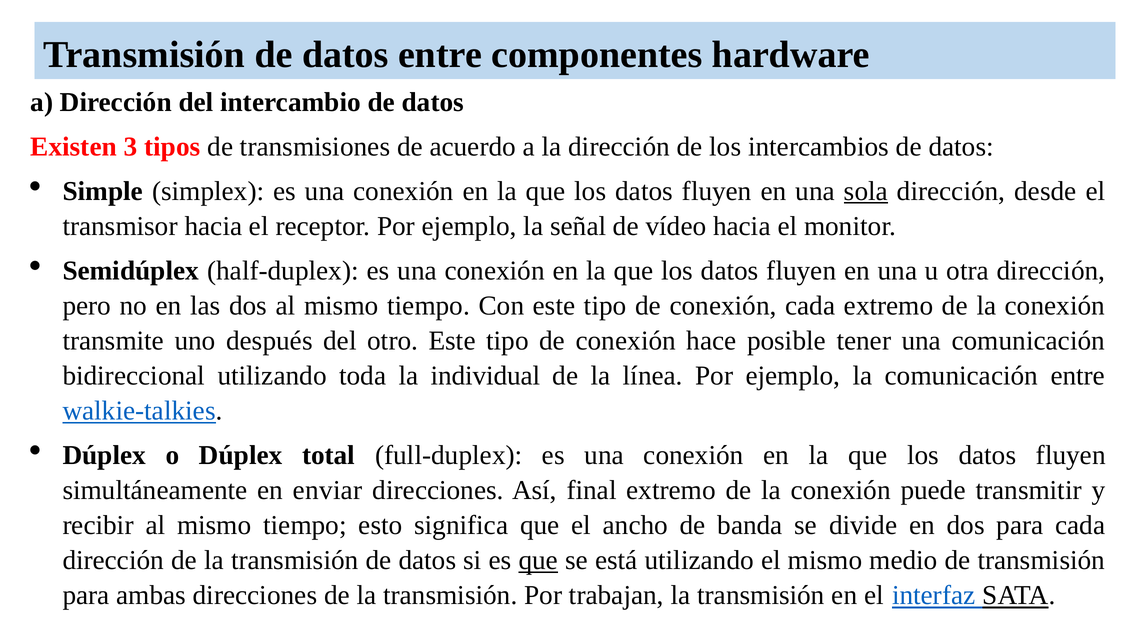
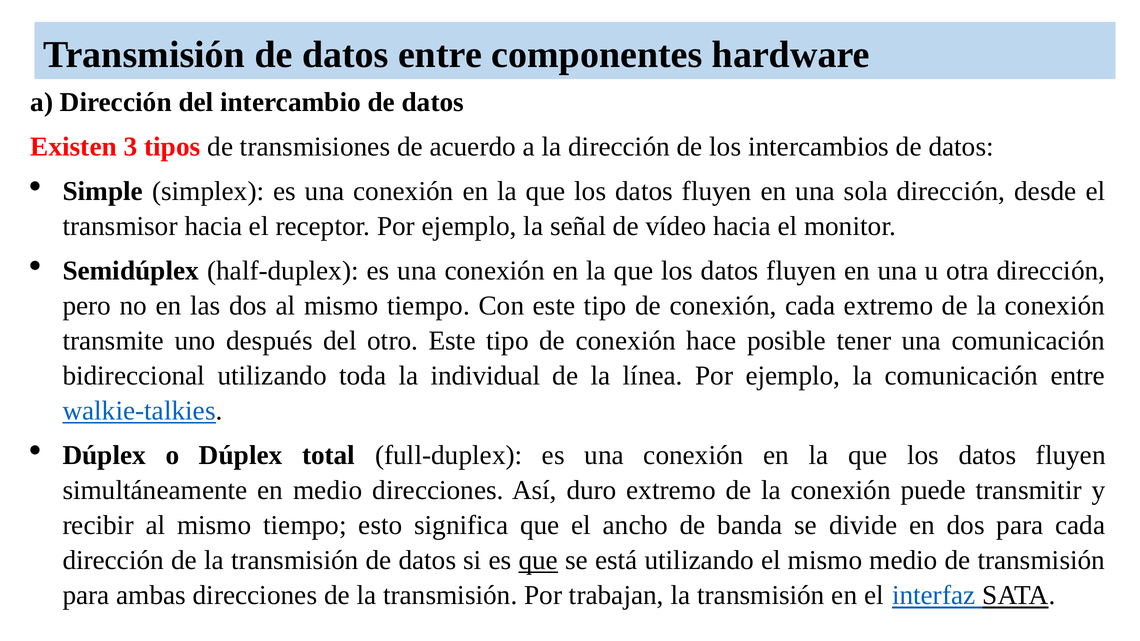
sola underline: present -> none
en enviar: enviar -> medio
final: final -> duro
